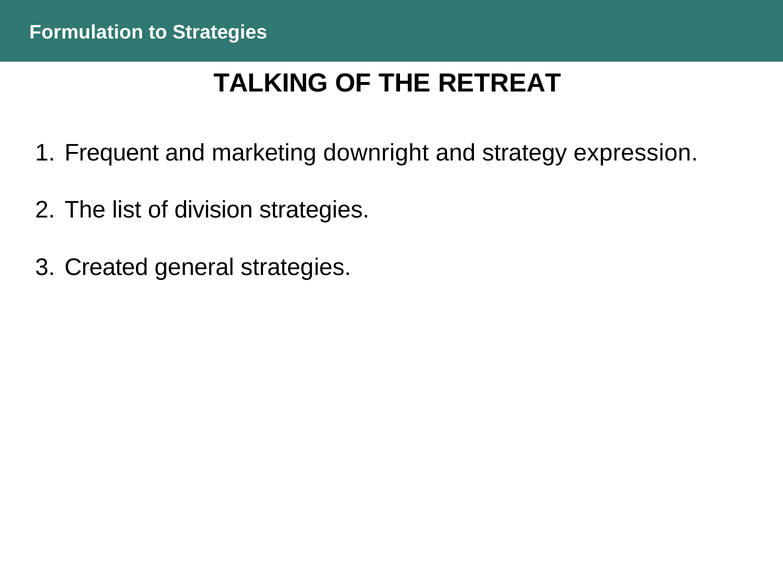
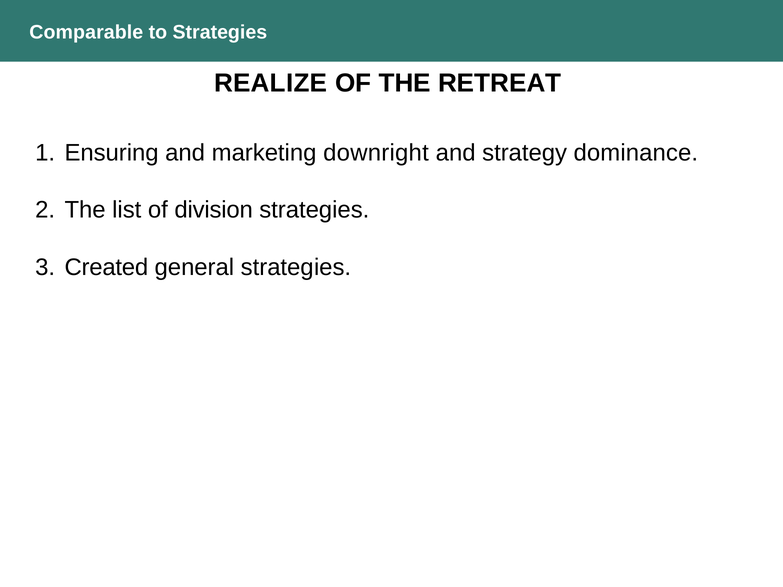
Formulation: Formulation -> Comparable
TALKING: TALKING -> REALIZE
Frequent: Frequent -> Ensuring
expression: expression -> dominance
